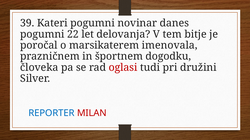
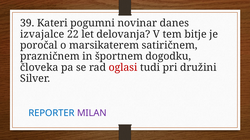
pogumni at (42, 34): pogumni -> izvajalce
imenovala: imenovala -> satiričnem
MILAN colour: red -> purple
